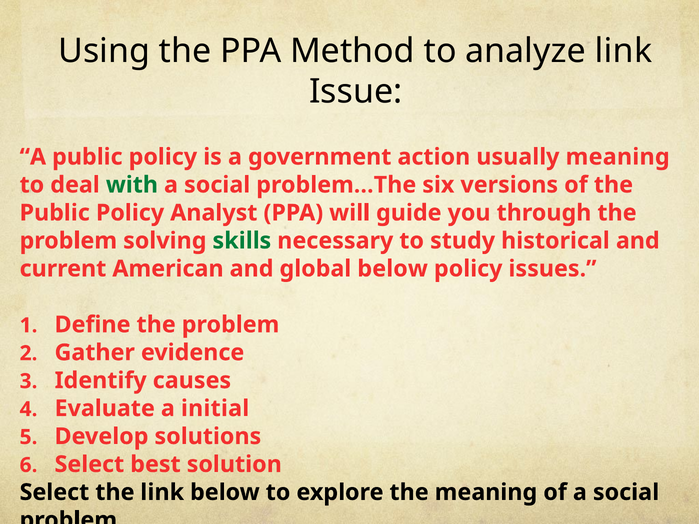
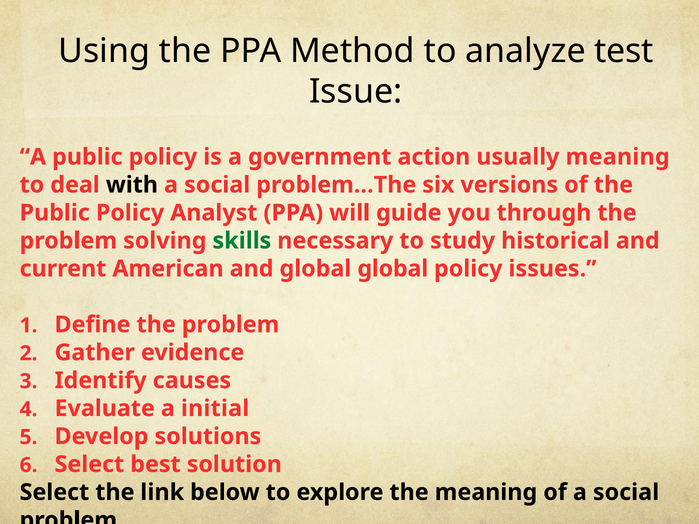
analyze link: link -> test
with colour: green -> black
global below: below -> global
